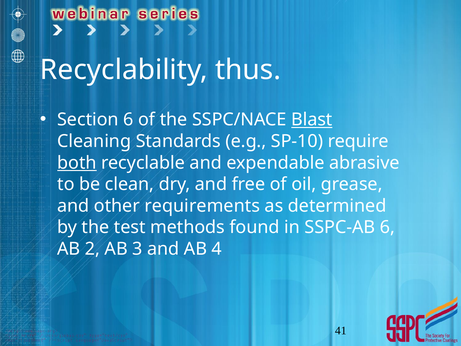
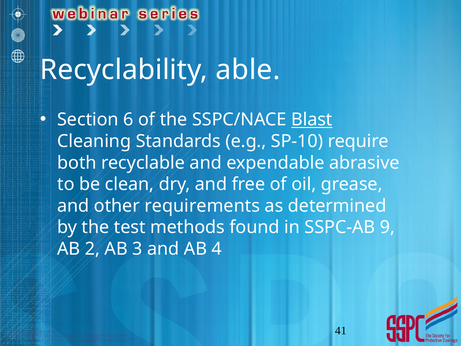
thus: thus -> able
both underline: present -> none
SSPC-AB 6: 6 -> 9
